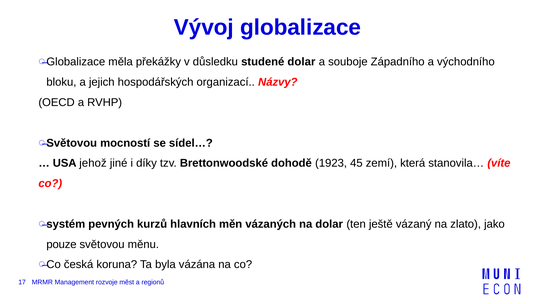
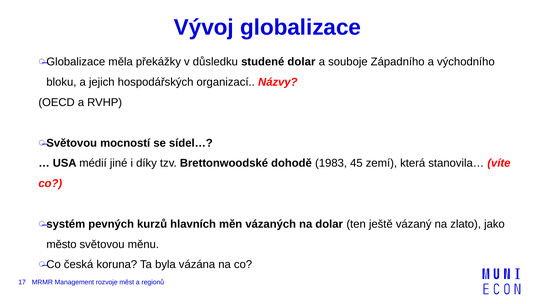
jehož: jehož -> médií
1923: 1923 -> 1983
pouze: pouze -> město
